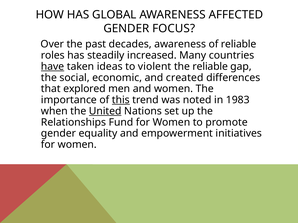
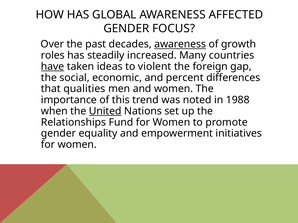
awareness at (180, 44) underline: none -> present
of reliable: reliable -> growth
the reliable: reliable -> foreign
created: created -> percent
explored: explored -> qualities
this underline: present -> none
1983: 1983 -> 1988
